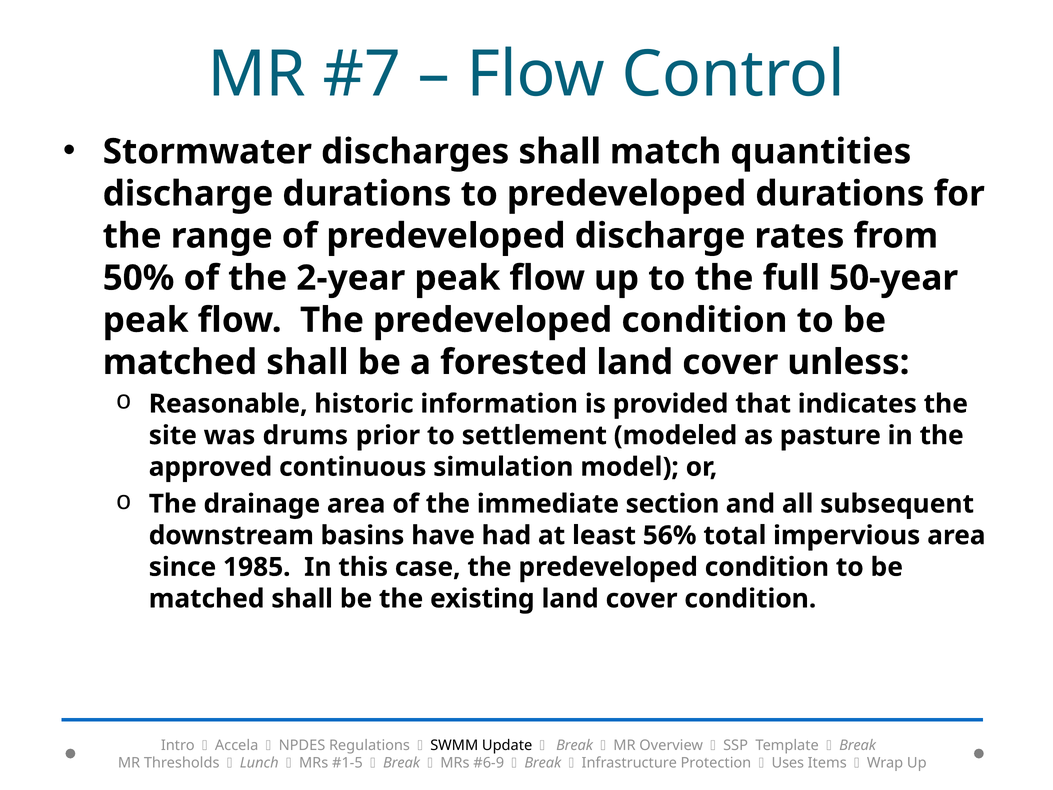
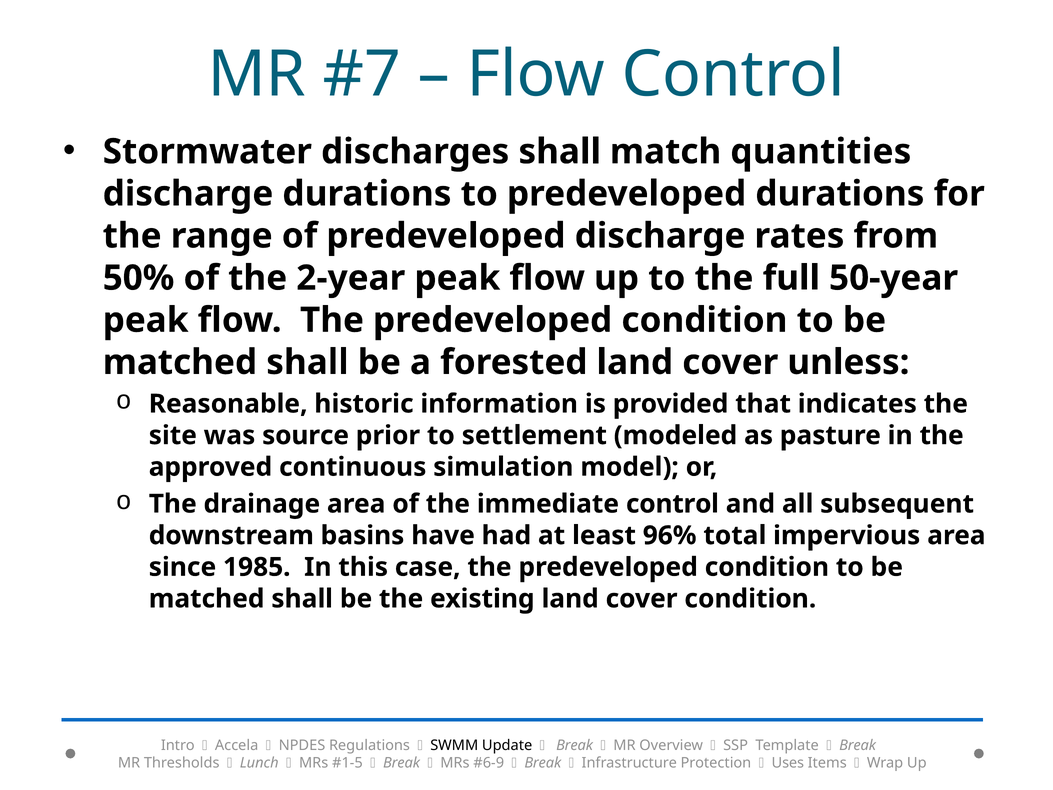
drums: drums -> source
immediate section: section -> control
56%: 56% -> 96%
